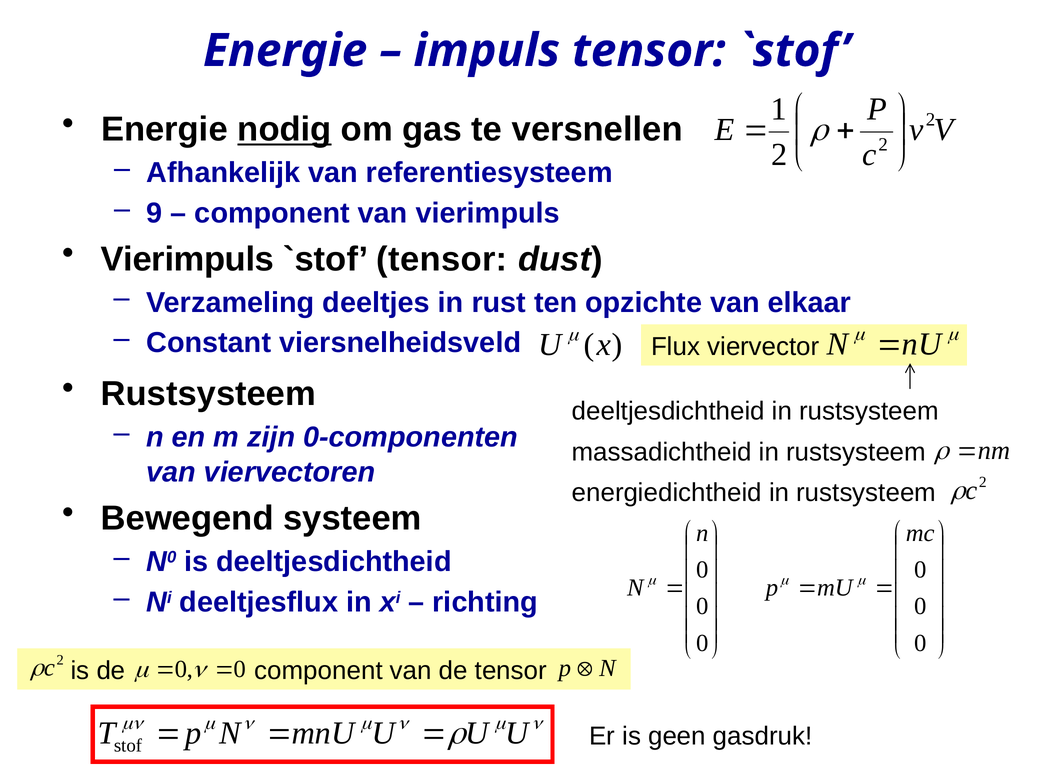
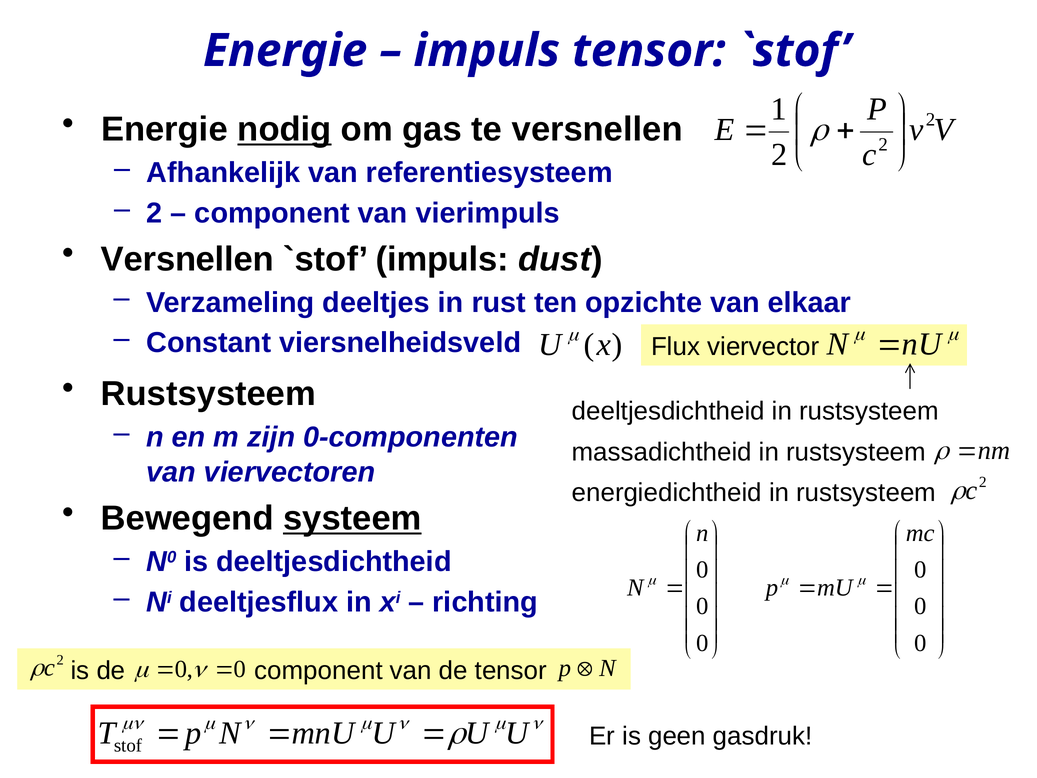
9 at (154, 213): 9 -> 2
Vierimpuls at (187, 259): Vierimpuls -> Versnellen
tensor at (442, 259): tensor -> impuls
systeem underline: none -> present
